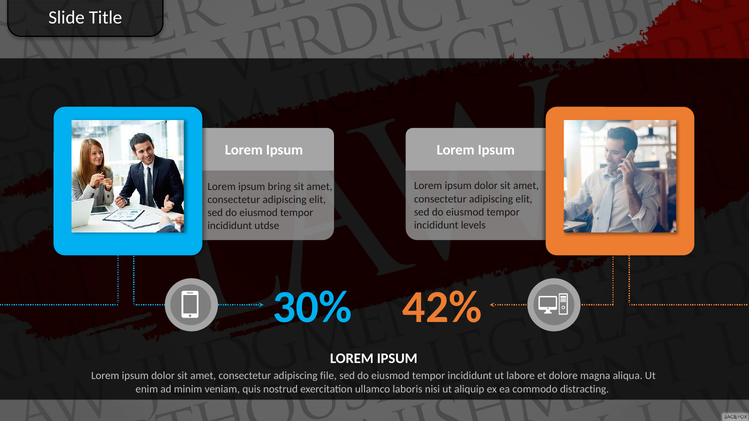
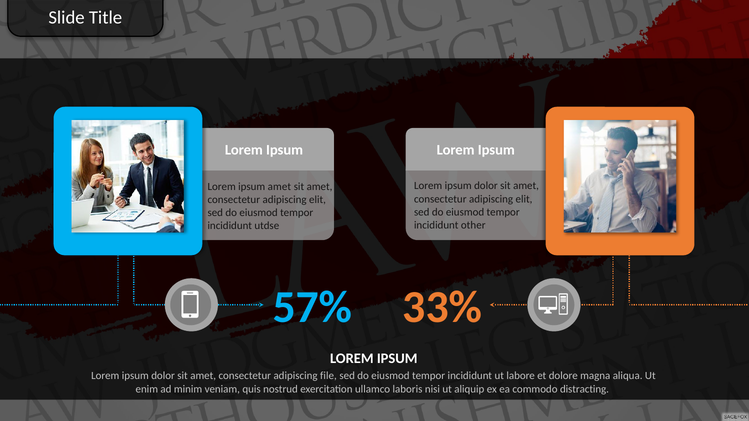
ipsum bring: bring -> amet
levels: levels -> other
30%: 30% -> 57%
42%: 42% -> 33%
